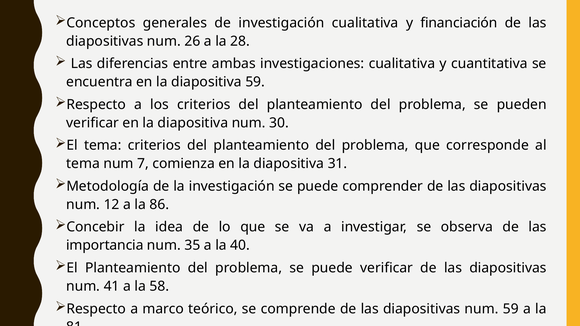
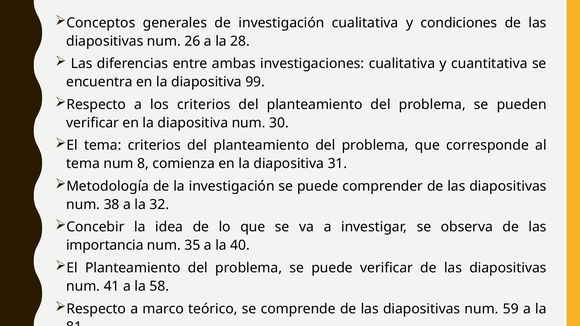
financiación: financiación -> condiciones
diapositiva 59: 59 -> 99
7: 7 -> 8
12: 12 -> 38
86: 86 -> 32
